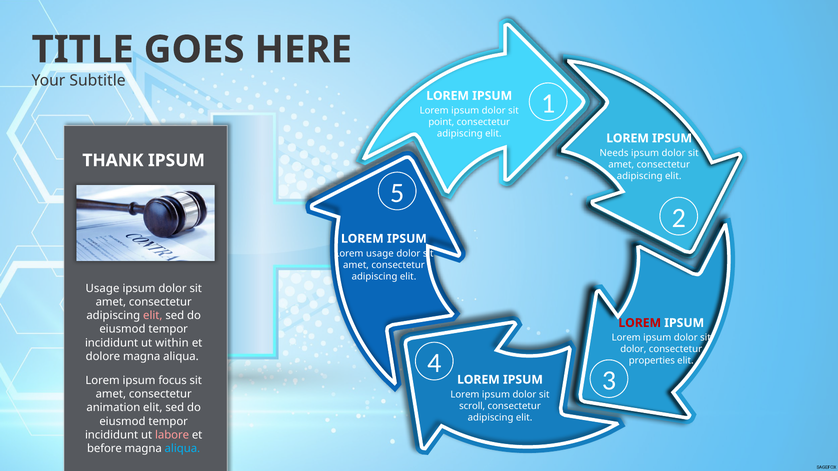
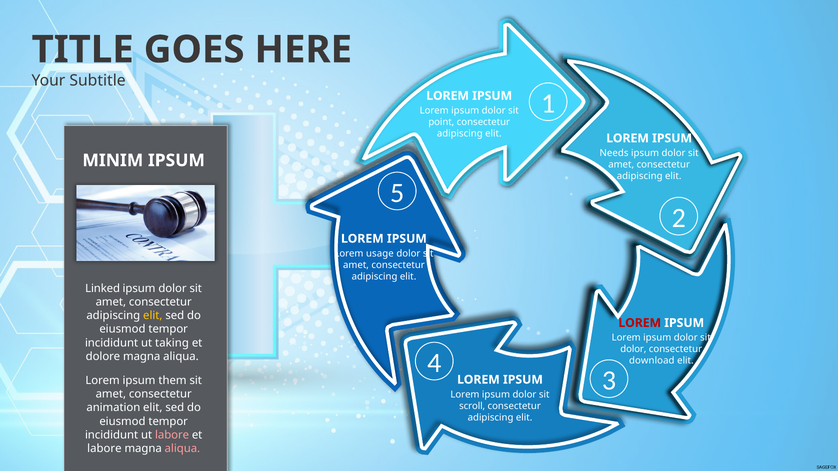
THANK: THANK -> MINIM
Usage at (102, 289): Usage -> Linked
elit at (153, 316) colour: pink -> yellow
within: within -> taking
properties: properties -> download
focus: focus -> them
before at (104, 449): before -> labore
aliqua at (182, 449) colour: light blue -> pink
